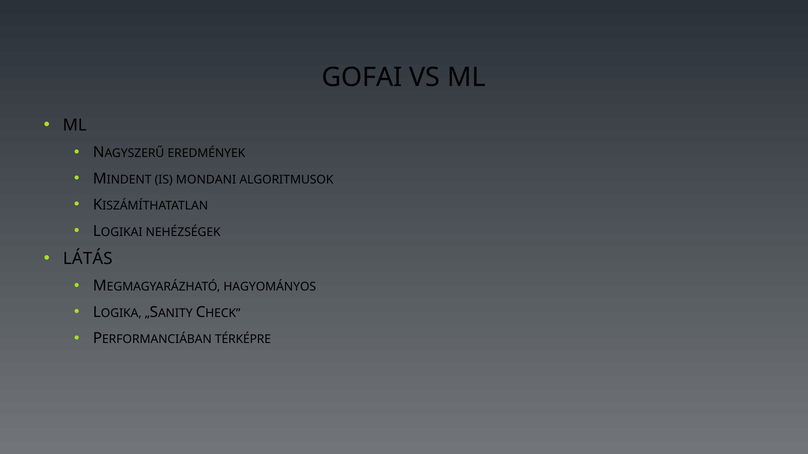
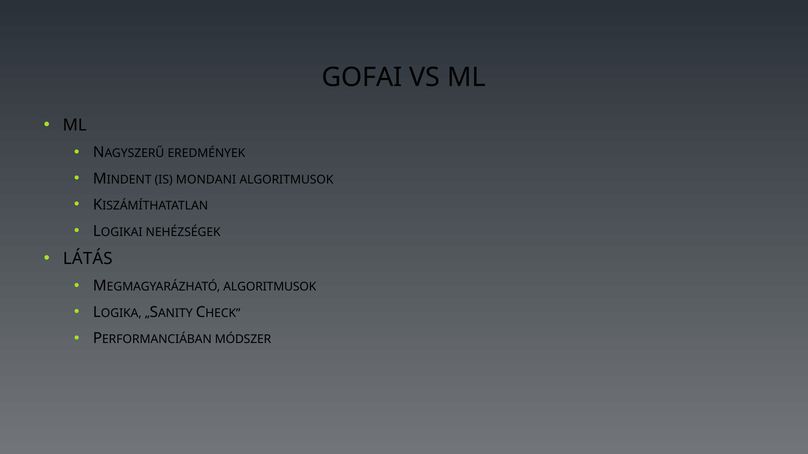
HAGYOMÁNYOS at (270, 287): HAGYOMÁNYOS -> ALGORITMUSOK
TÉRKÉPRE: TÉRKÉPRE -> MÓDSZER
